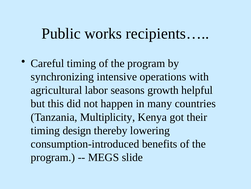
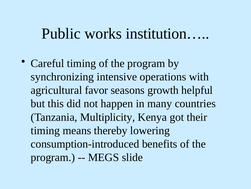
recipients…: recipients… -> institution…
labor: labor -> favor
design: design -> means
